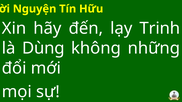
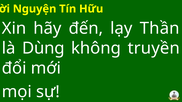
Trinh: Trinh -> Thần
những: những -> truyền
